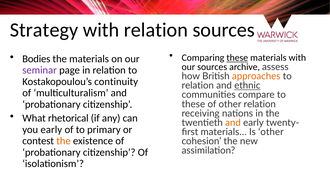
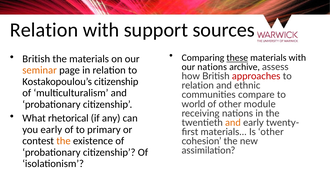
Strategy at (44, 30): Strategy -> Relation
with relation: relation -> support
Bodies at (36, 59): Bodies -> British
our sources: sources -> nations
seminar colour: purple -> orange
approaches colour: orange -> red
Kostakopoulou’s continuity: continuity -> citizenship
ethnic underline: present -> none
these at (193, 104): these -> world
other relation: relation -> module
